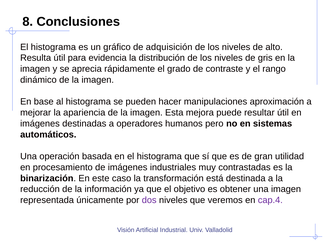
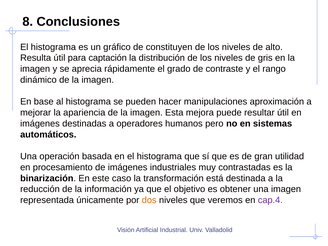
adquisición: adquisición -> constituyen
evidencia: evidencia -> captación
dos colour: purple -> orange
